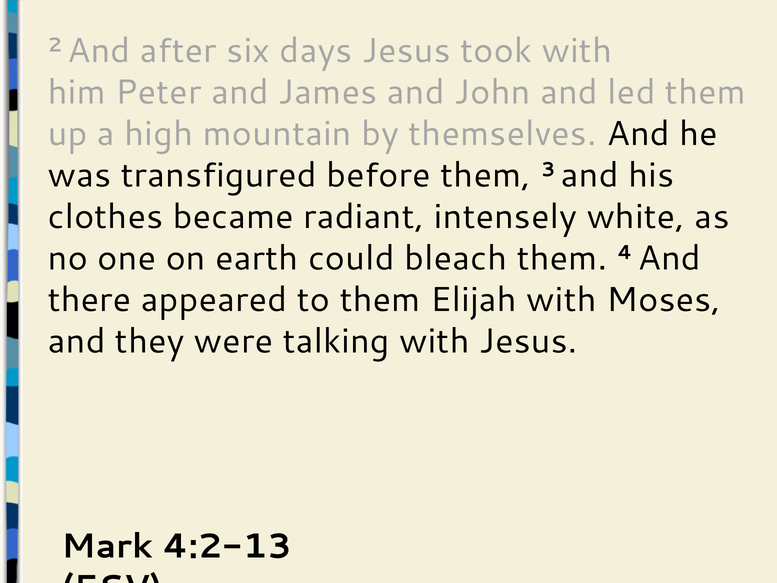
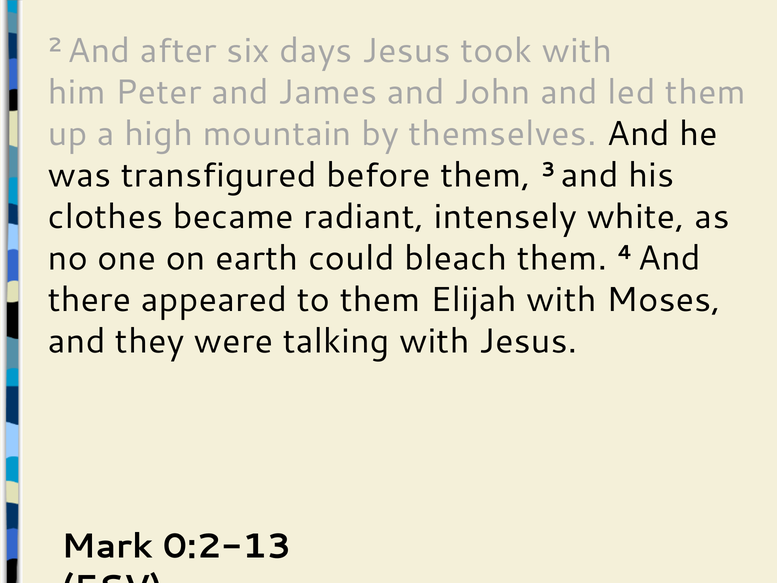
4:2-13: 4:2-13 -> 0:2-13
